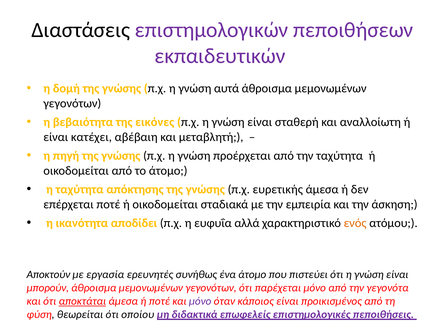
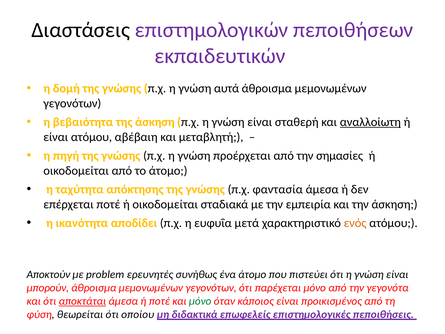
της εικόνες: εικόνες -> άσκηση
αναλλοίωτη underline: none -> present
είναι κατέχει: κατέχει -> ατόμου
την ταχύτητα: ταχύτητα -> σημασίες
ευρετικής: ευρετικής -> φαντασία
αλλά: αλλά -> μετά
εργασία: εργασία -> problem
μόνο at (200, 301) colour: purple -> green
